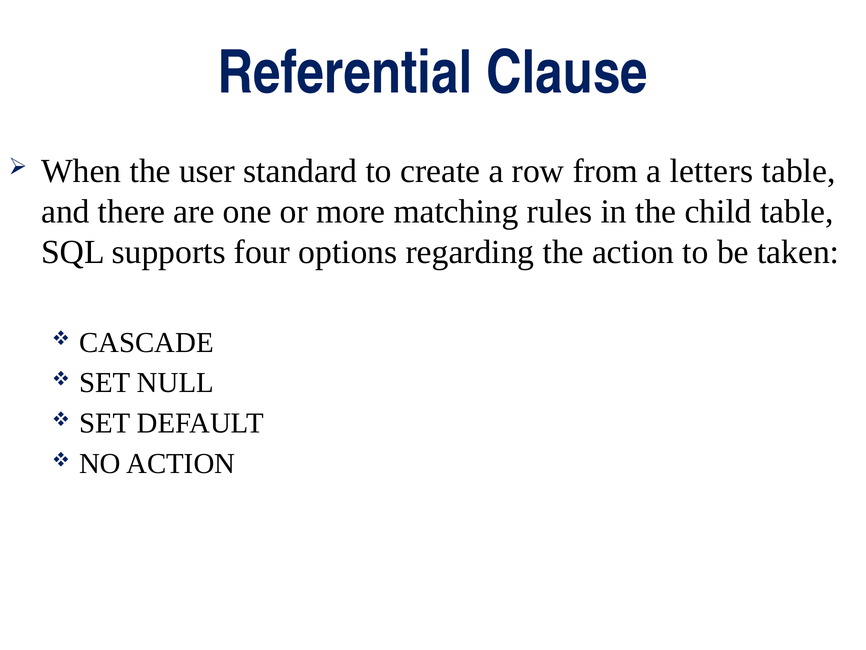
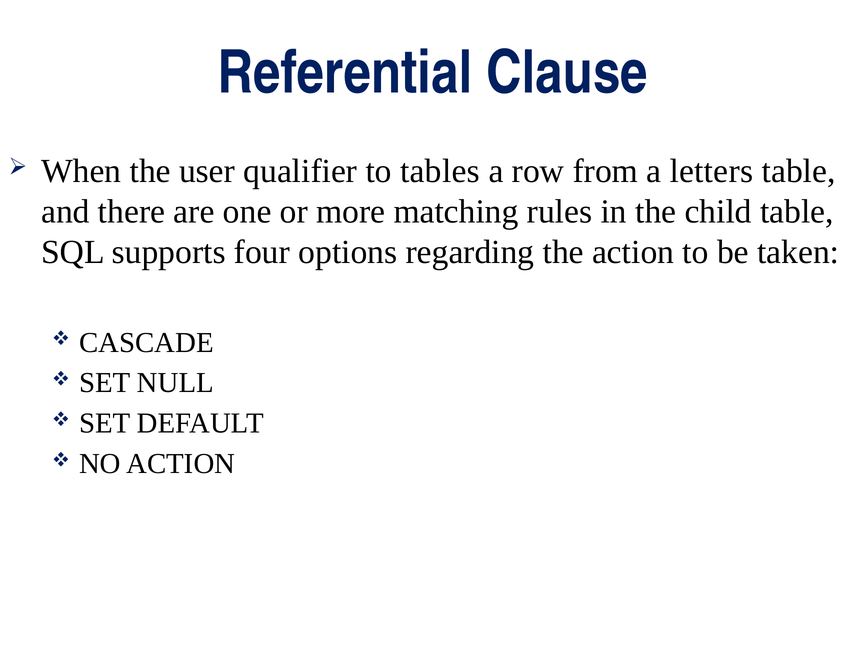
standard: standard -> qualifier
create: create -> tables
